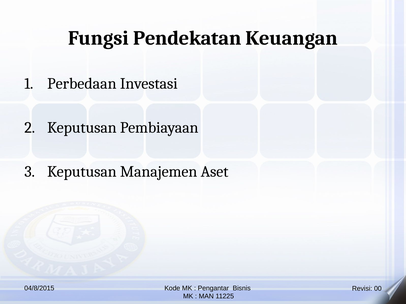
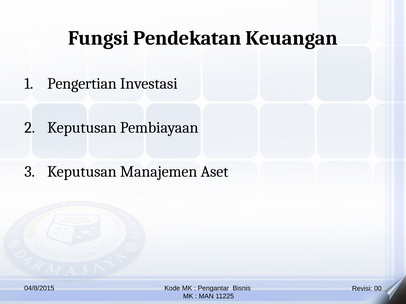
Perbedaan: Perbedaan -> Pengertian
